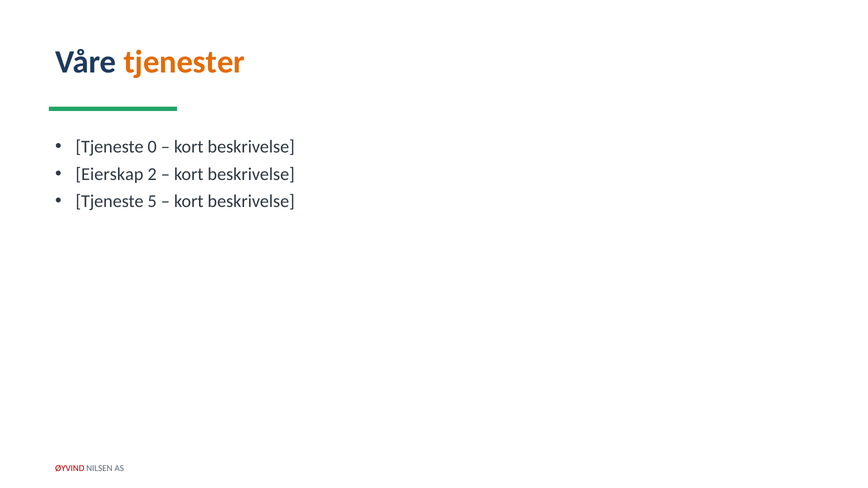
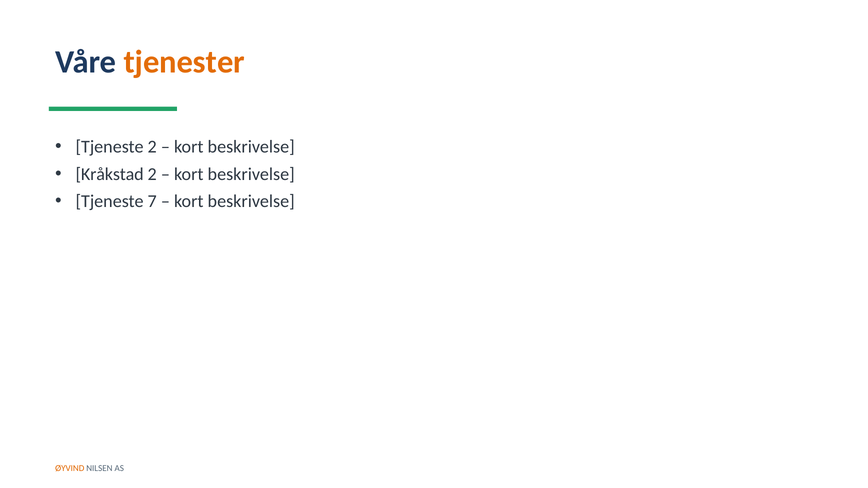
Tjeneste 0: 0 -> 2
Eierskap: Eierskap -> Kråkstad
5: 5 -> 7
ØYVIND colour: red -> orange
